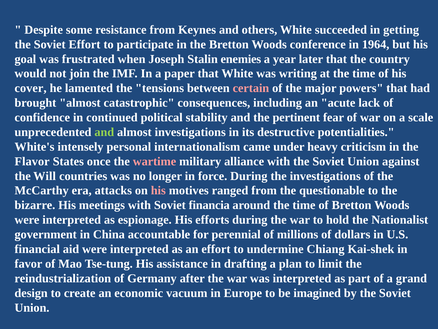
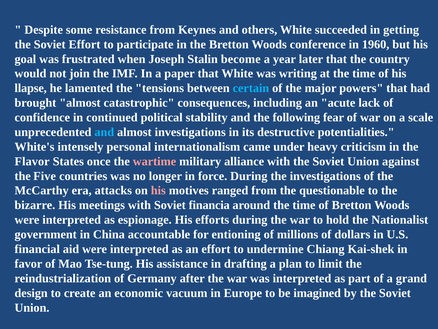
1964: 1964 -> 1960
enemies: enemies -> become
cover: cover -> llapse
certain colour: pink -> light blue
pertinent: pertinent -> following
and at (104, 132) colour: light green -> light blue
Will: Will -> Five
perennial: perennial -> entioning
